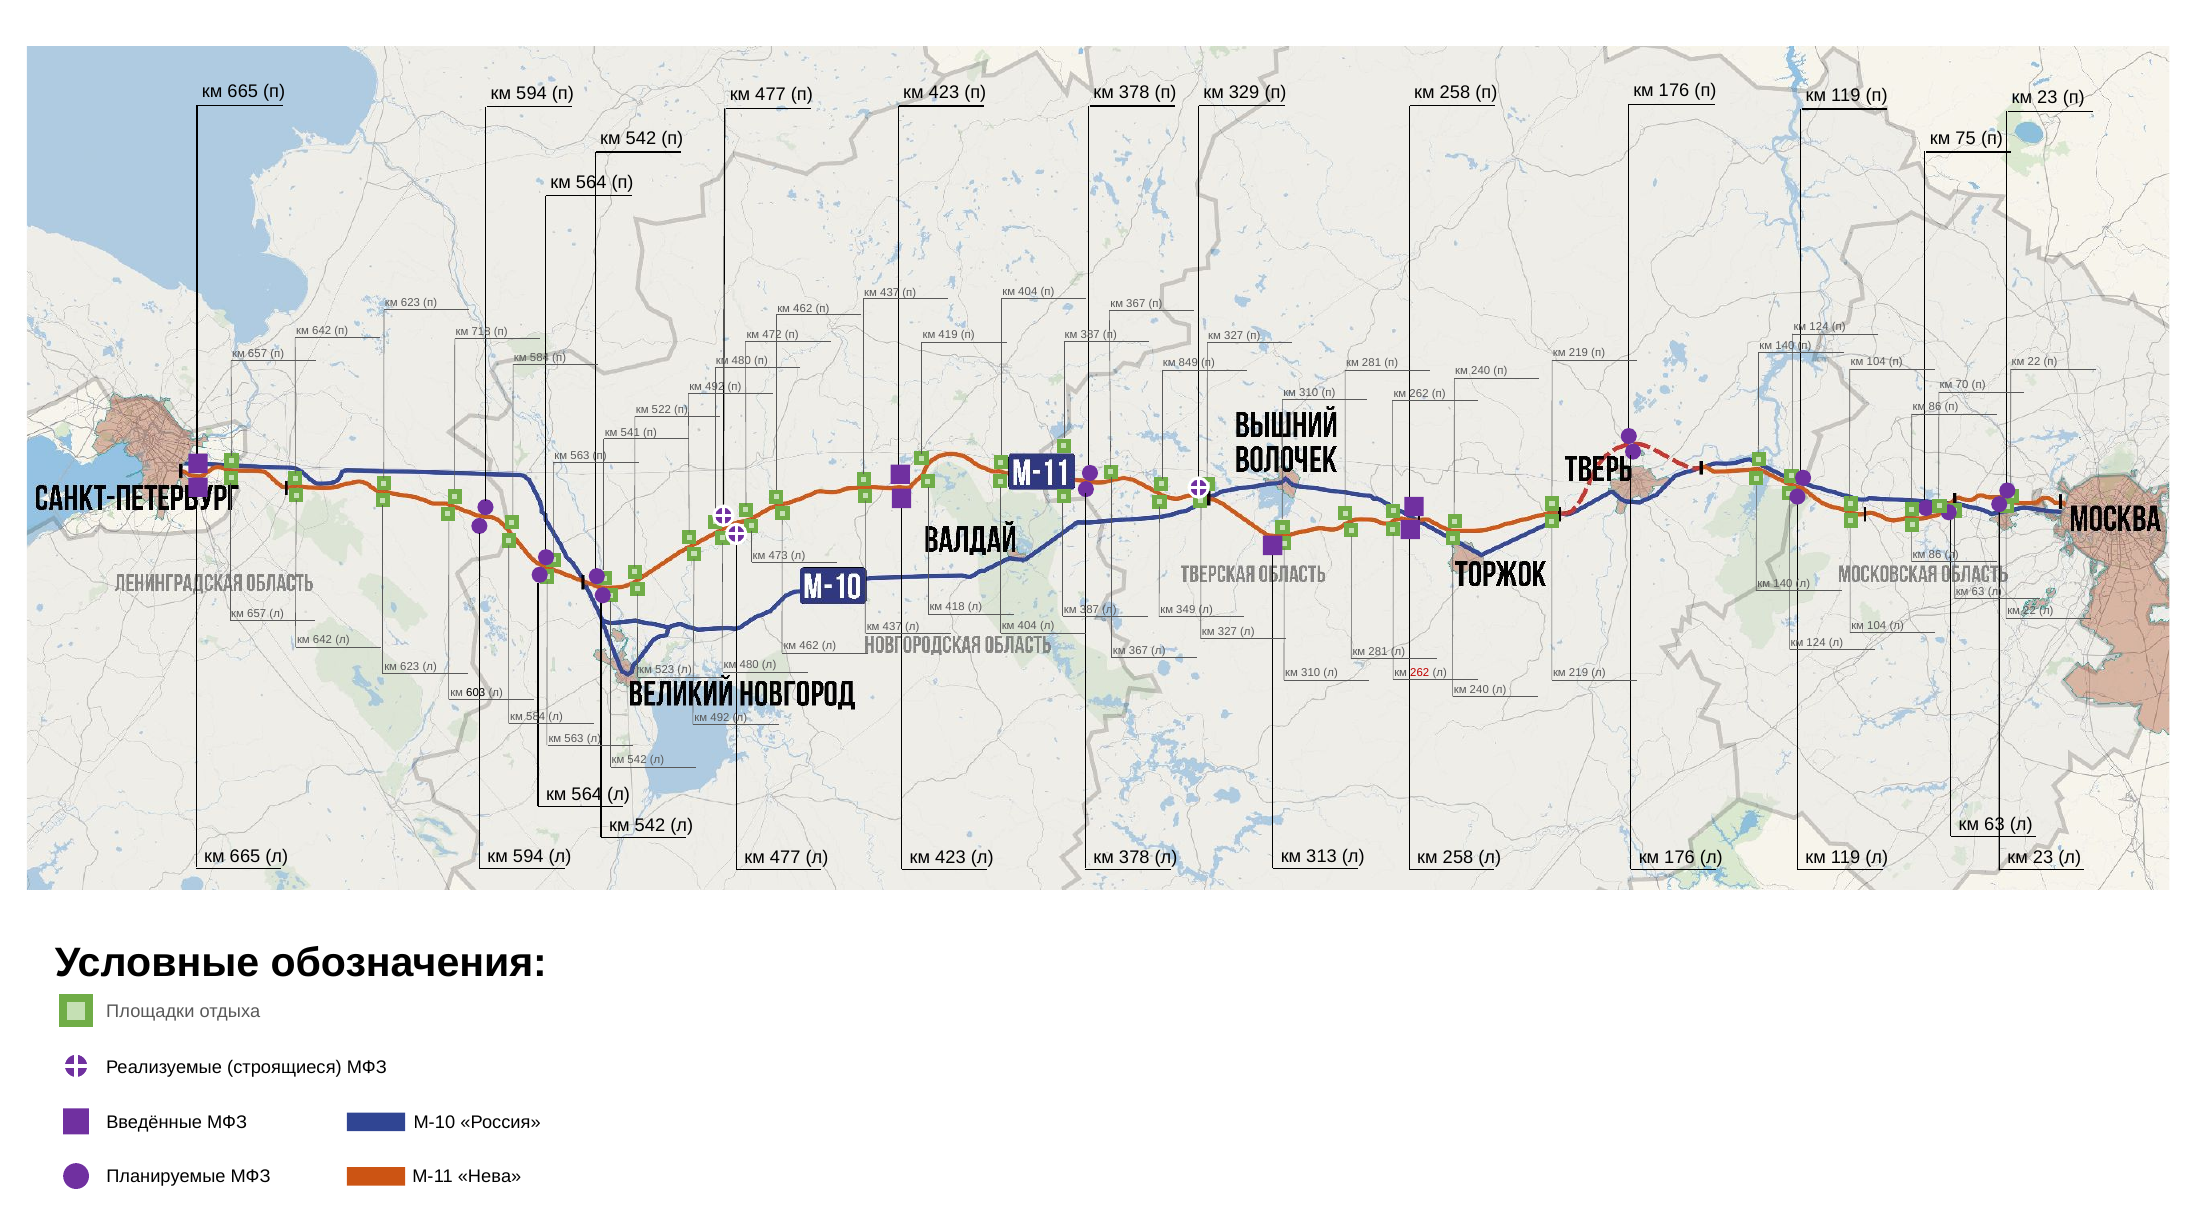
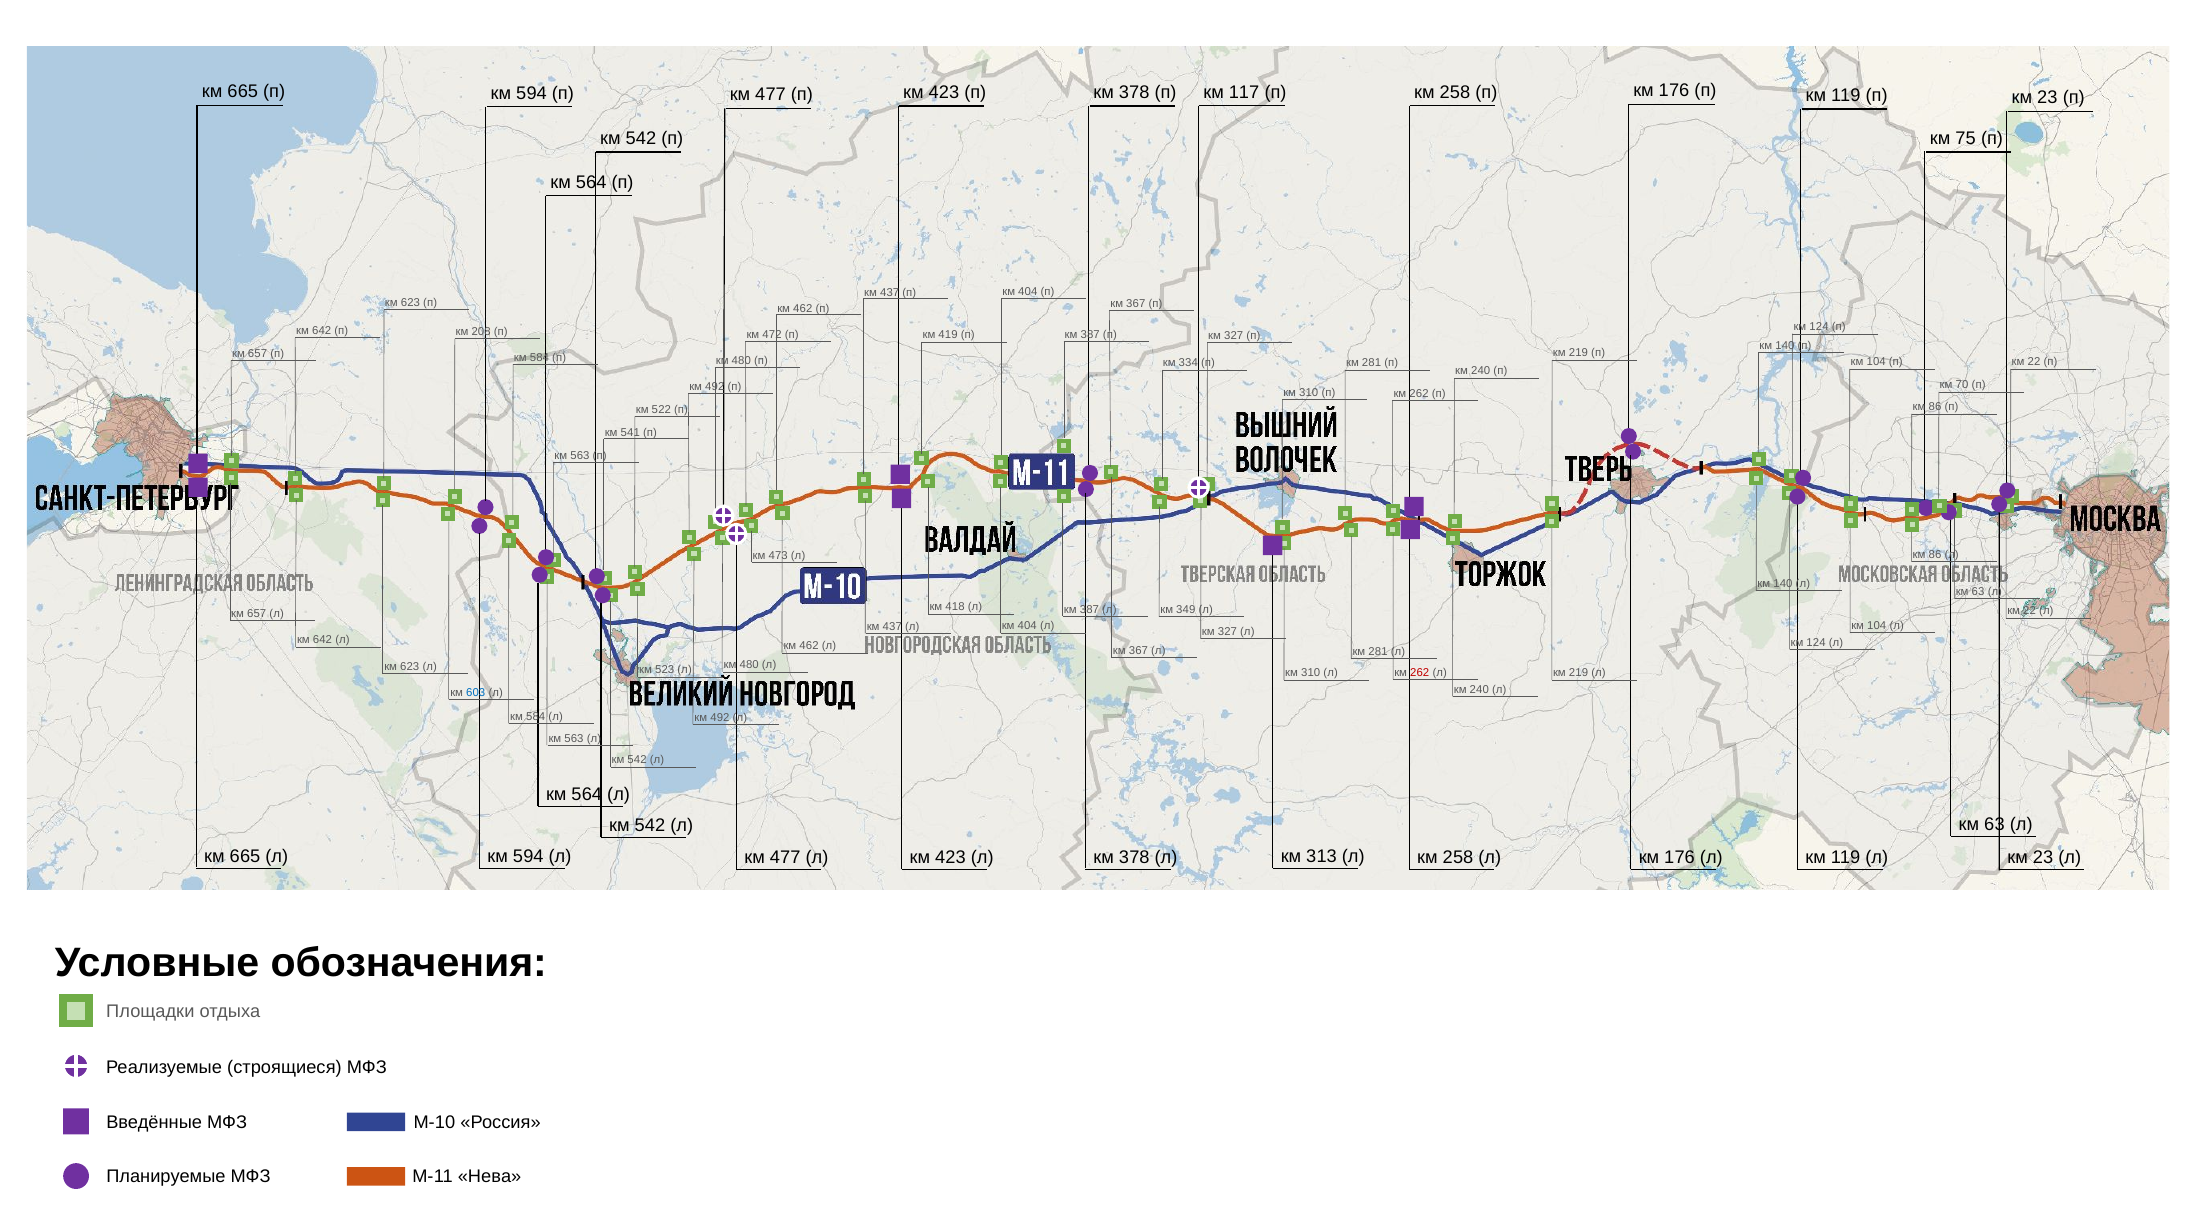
329: 329 -> 117
718: 718 -> 208
849: 849 -> 334
603 colour: black -> blue
